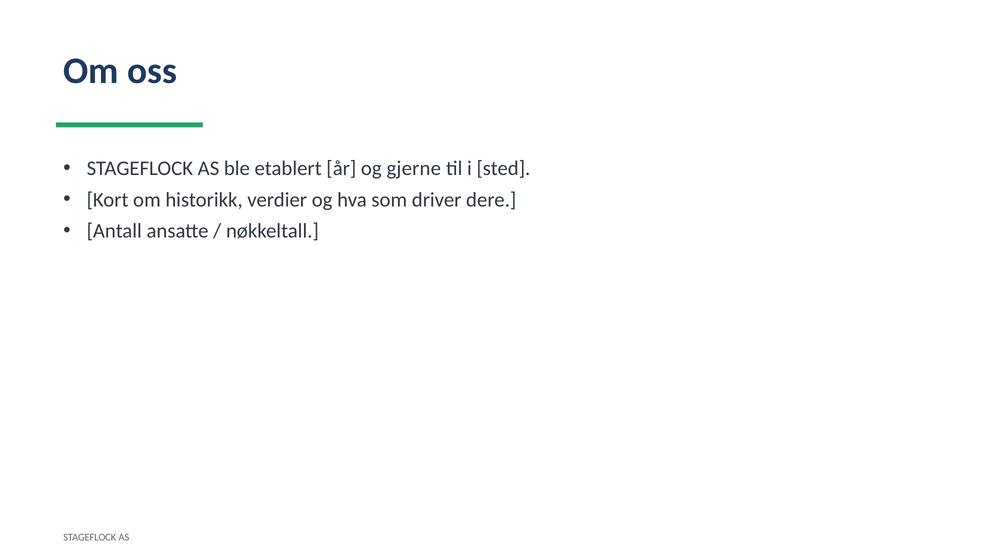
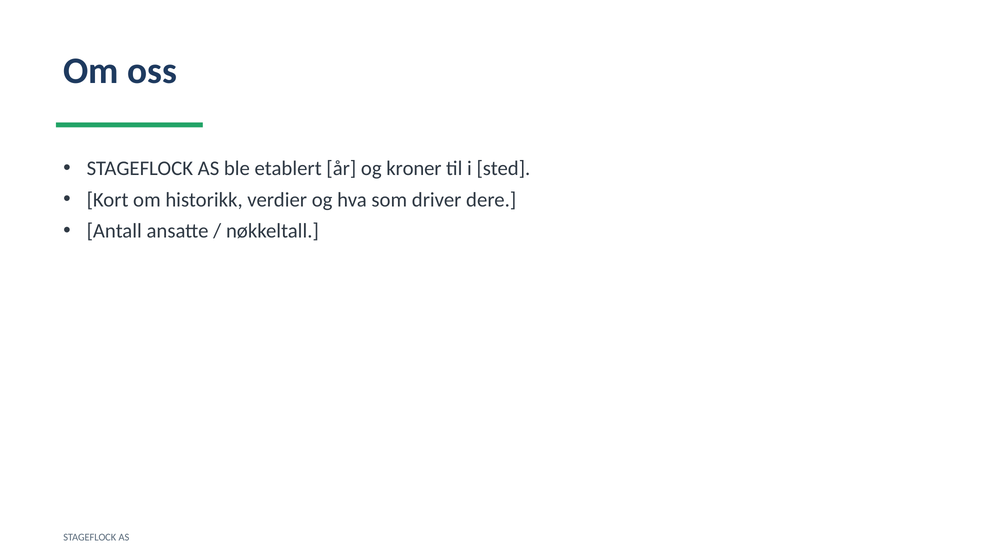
gjerne: gjerne -> kroner
